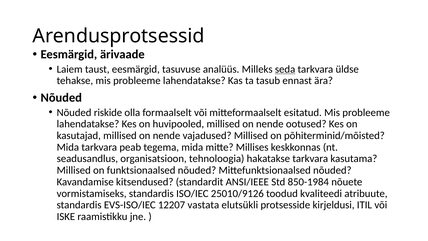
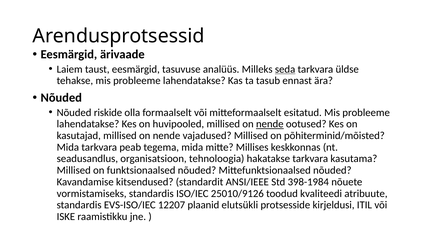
nende at (270, 124) underline: none -> present
850-1984: 850-1984 -> 398-1984
vastata: vastata -> plaanid
